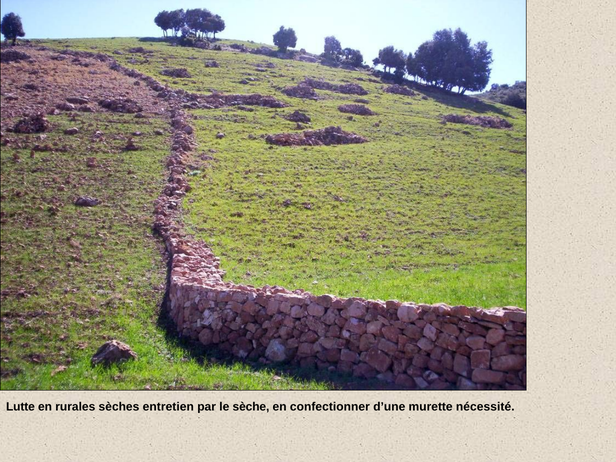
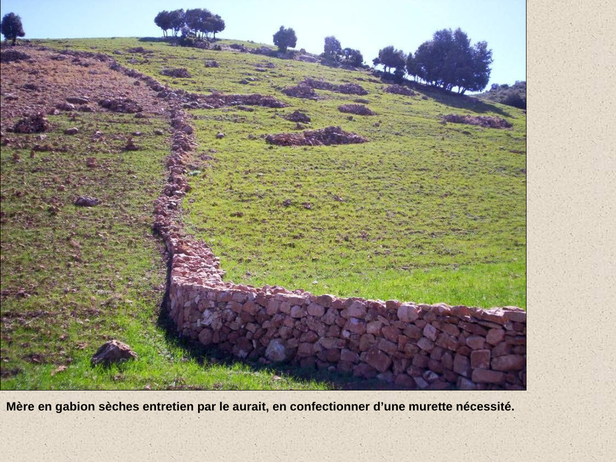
Lutte: Lutte -> Mère
rurales: rurales -> gabion
sèche: sèche -> aurait
